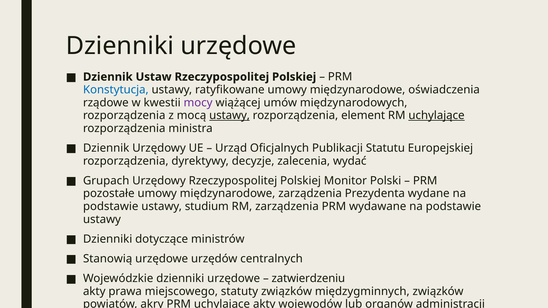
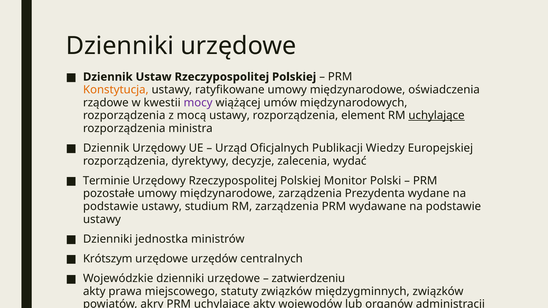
Konstytucja colour: blue -> orange
ustawy at (230, 116) underline: present -> none
Statutu: Statutu -> Wiedzy
Grupach: Grupach -> Terminie
dotyczące: dotyczące -> jednostka
Stanowią: Stanowią -> Krótszym
